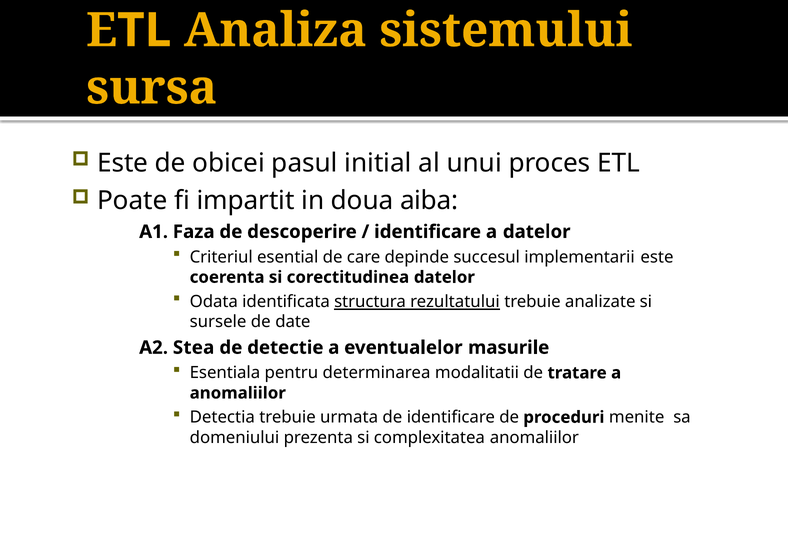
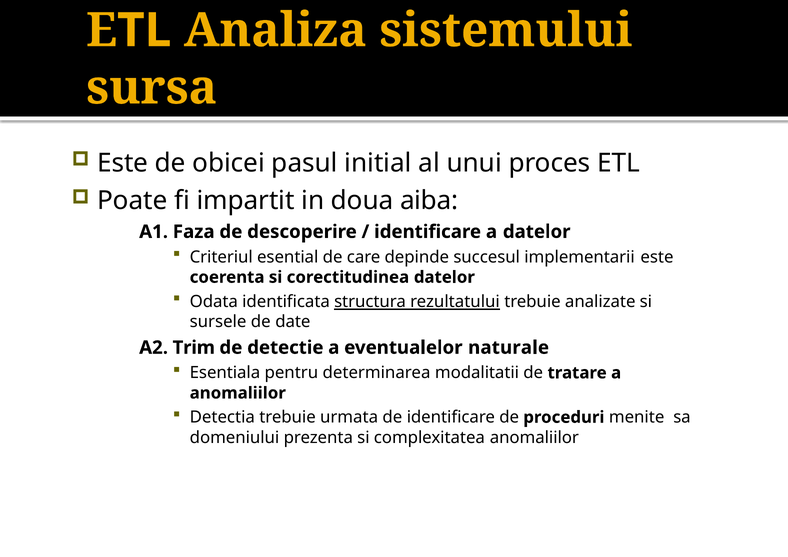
Stea: Stea -> Trim
masurile: masurile -> naturale
